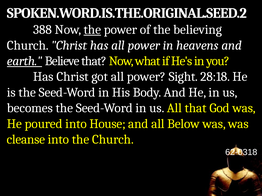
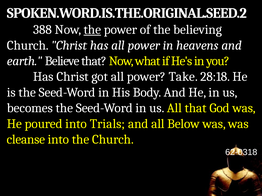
earth underline: present -> none
Sight: Sight -> Take
House: House -> Trials
